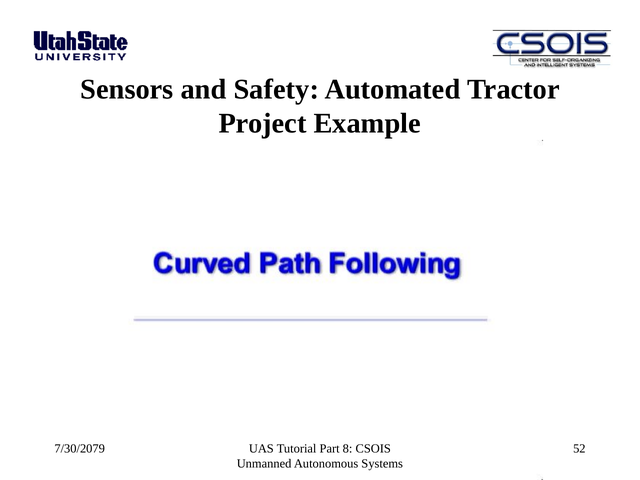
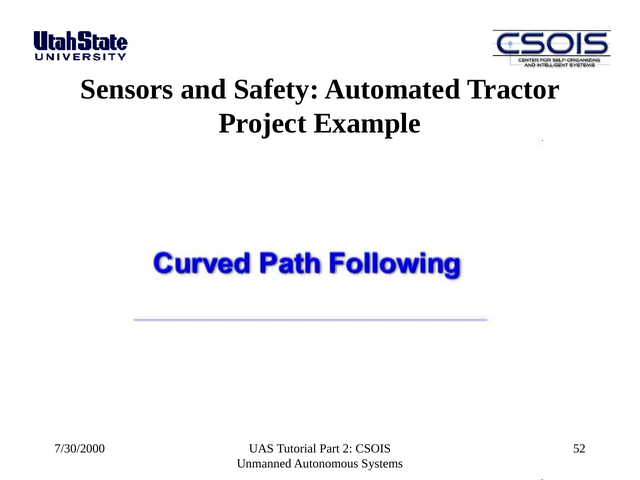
7/30/2079: 7/30/2079 -> 7/30/2000
8: 8 -> 2
